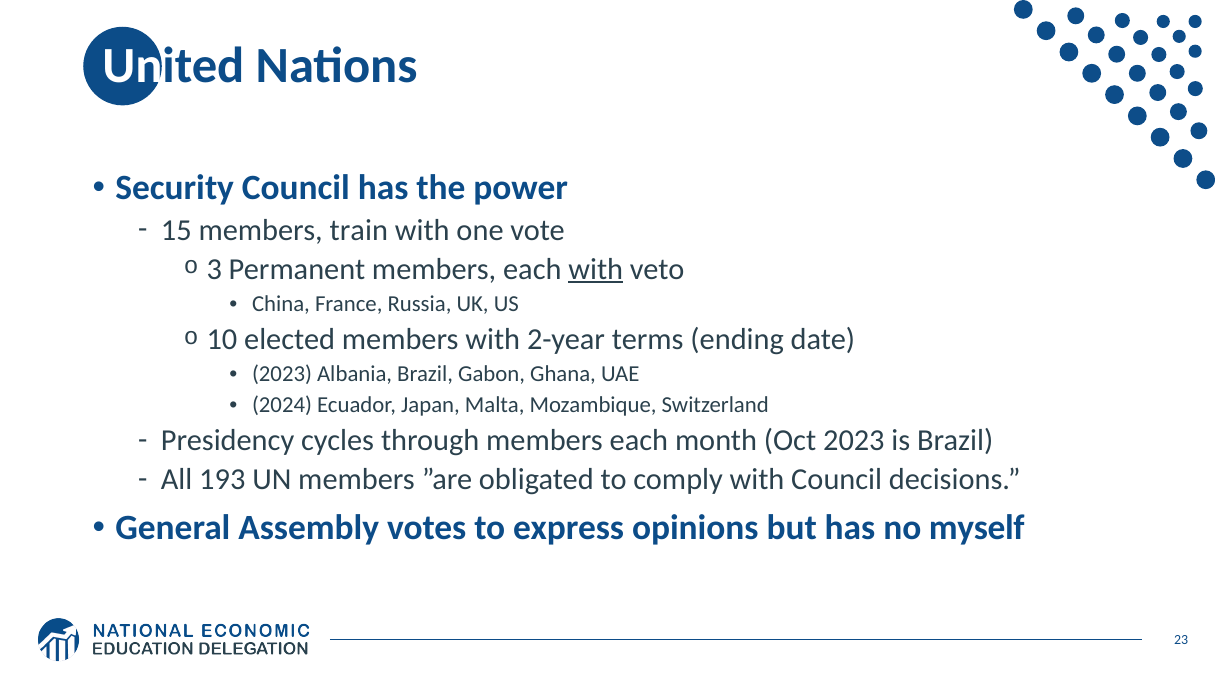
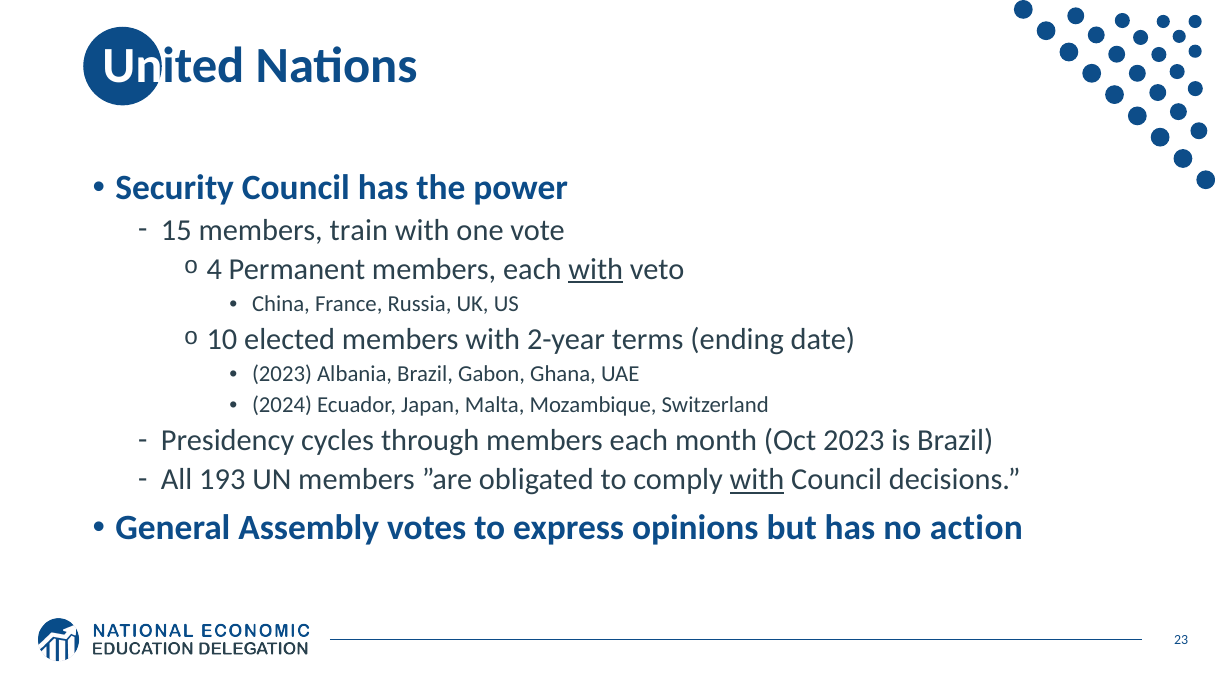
3: 3 -> 4
with at (757, 479) underline: none -> present
myself: myself -> action
